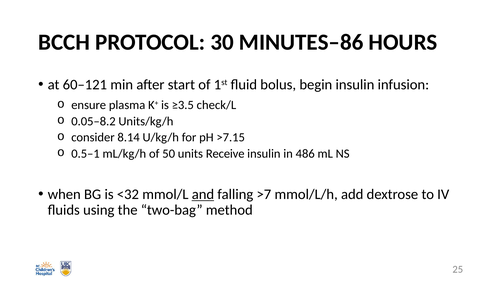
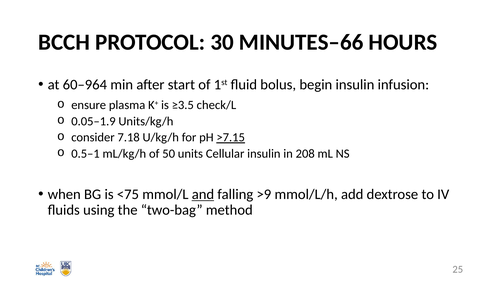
MINUTES–86: MINUTES–86 -> MINUTES–66
60–121: 60–121 -> 60–964
0.05–8.2: 0.05–8.2 -> 0.05–1.9
8.14: 8.14 -> 7.18
>7.15 underline: none -> present
Receive: Receive -> Cellular
486: 486 -> 208
<32: <32 -> <75
>7: >7 -> >9
